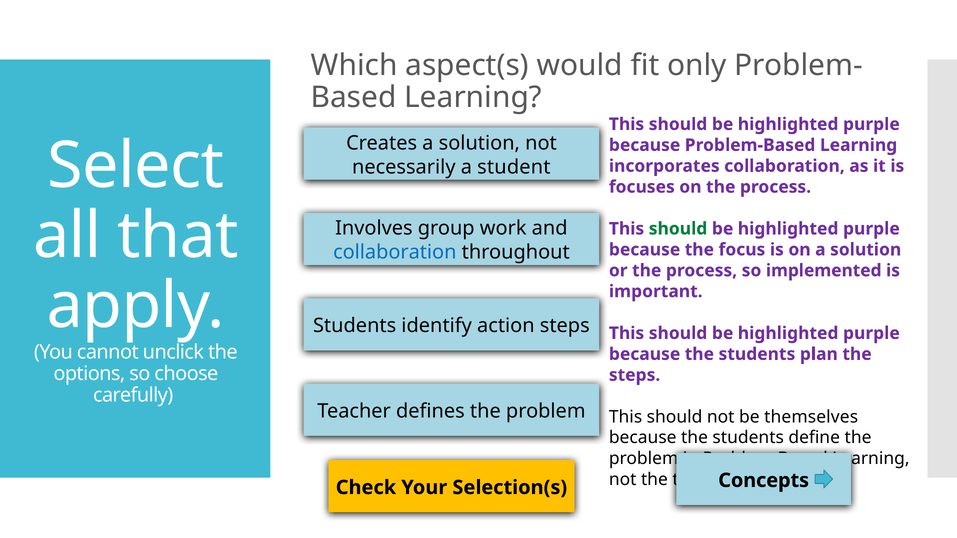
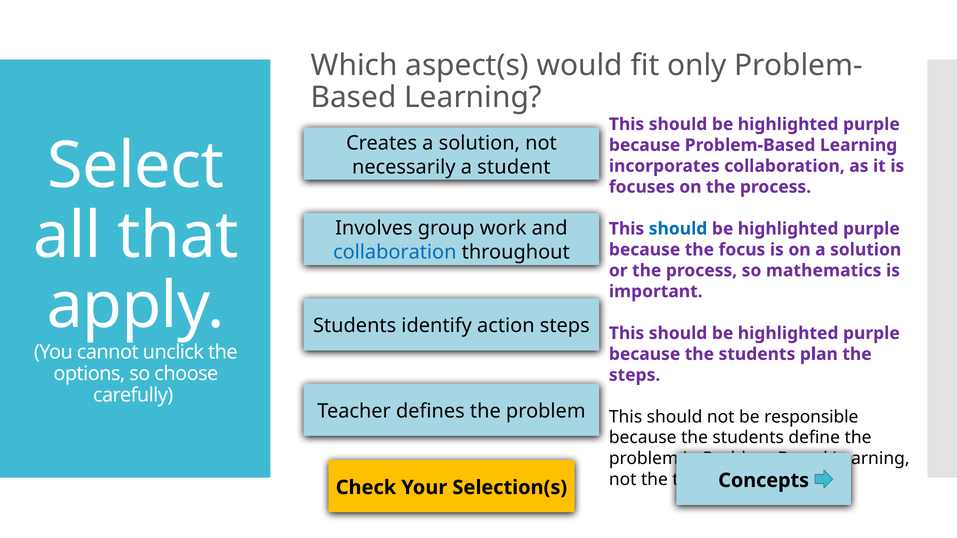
should at (678, 229) colour: green -> blue
implemented: implemented -> mathematics
themselves: themselves -> responsible
